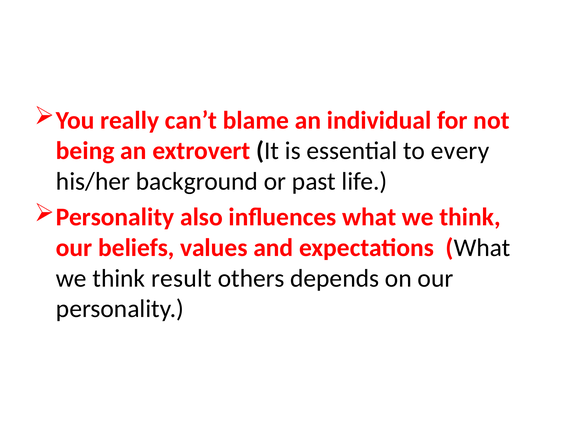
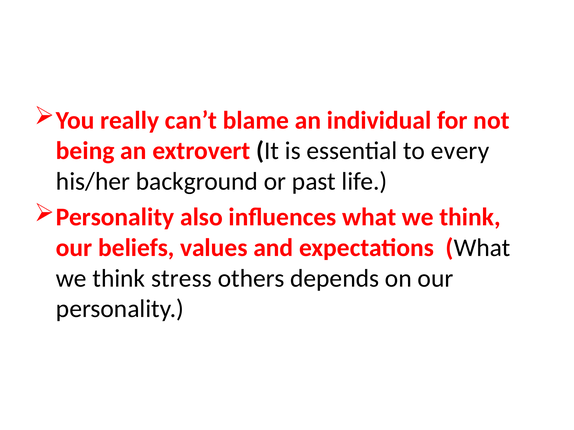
result: result -> stress
